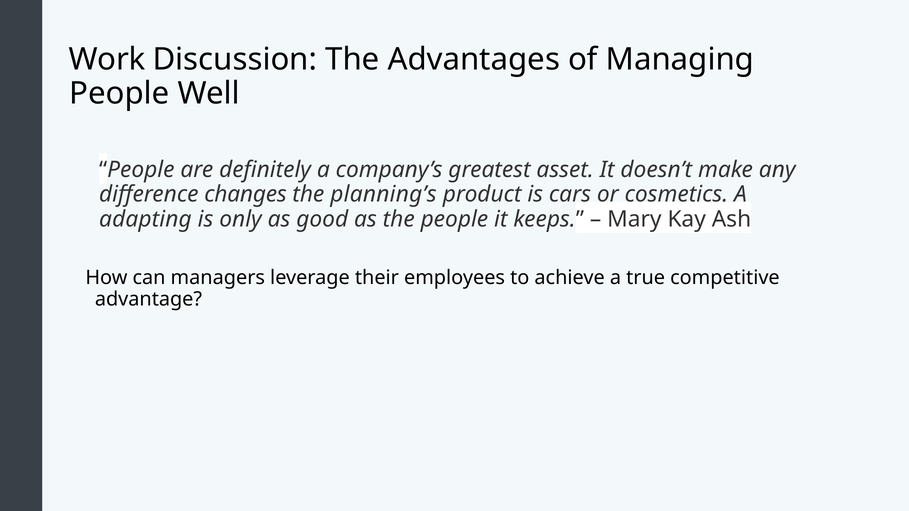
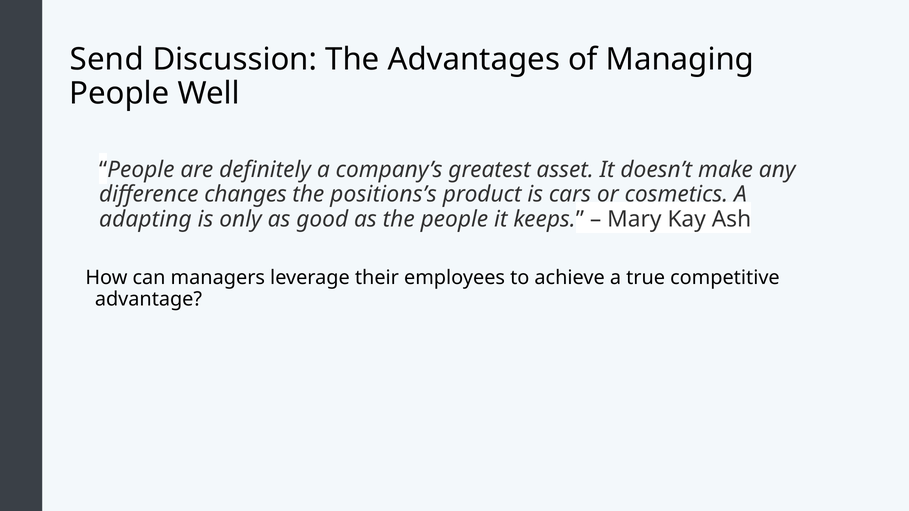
Work: Work -> Send
planning’s: planning’s -> positions’s
